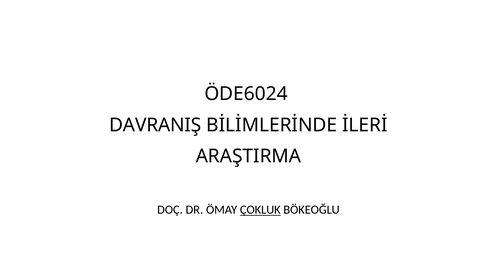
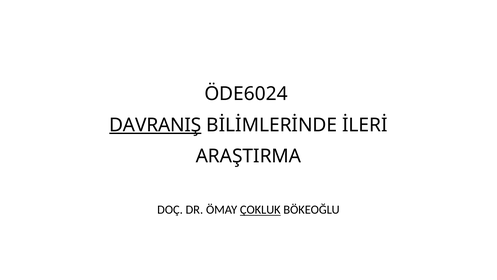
DAVRANIŞ underline: none -> present
